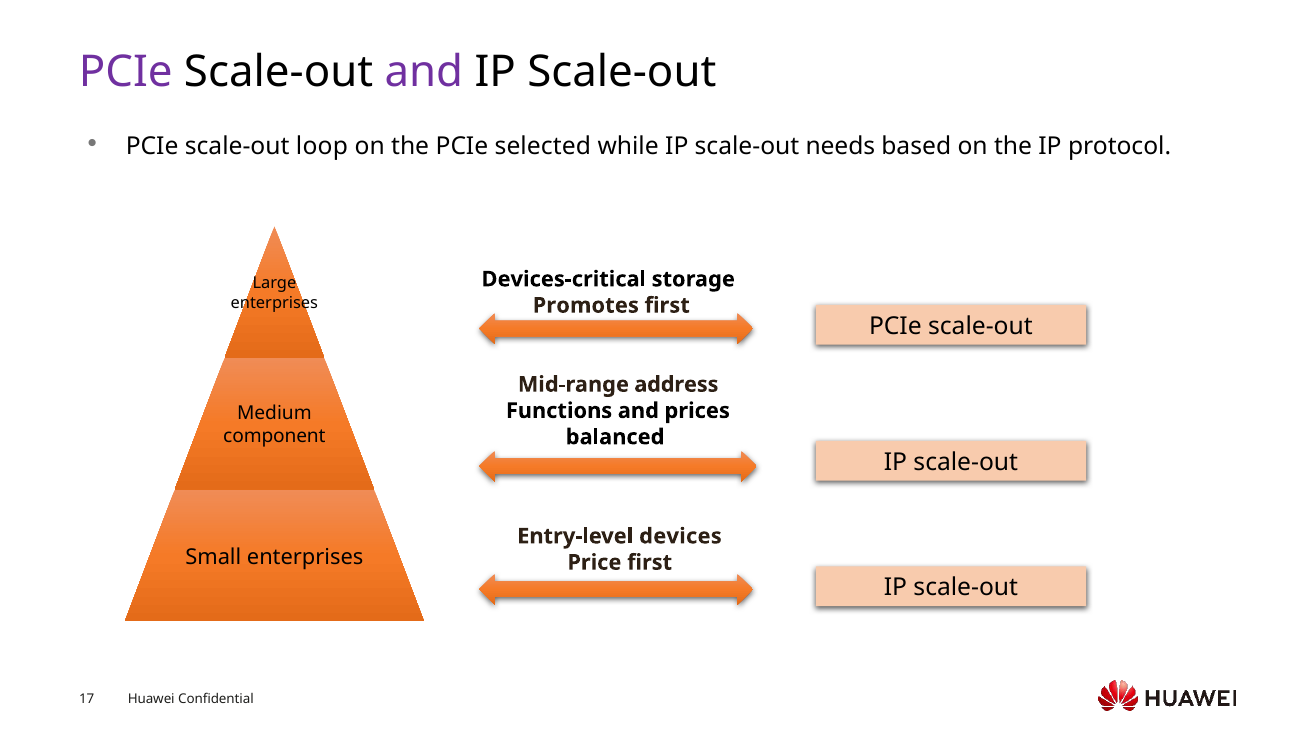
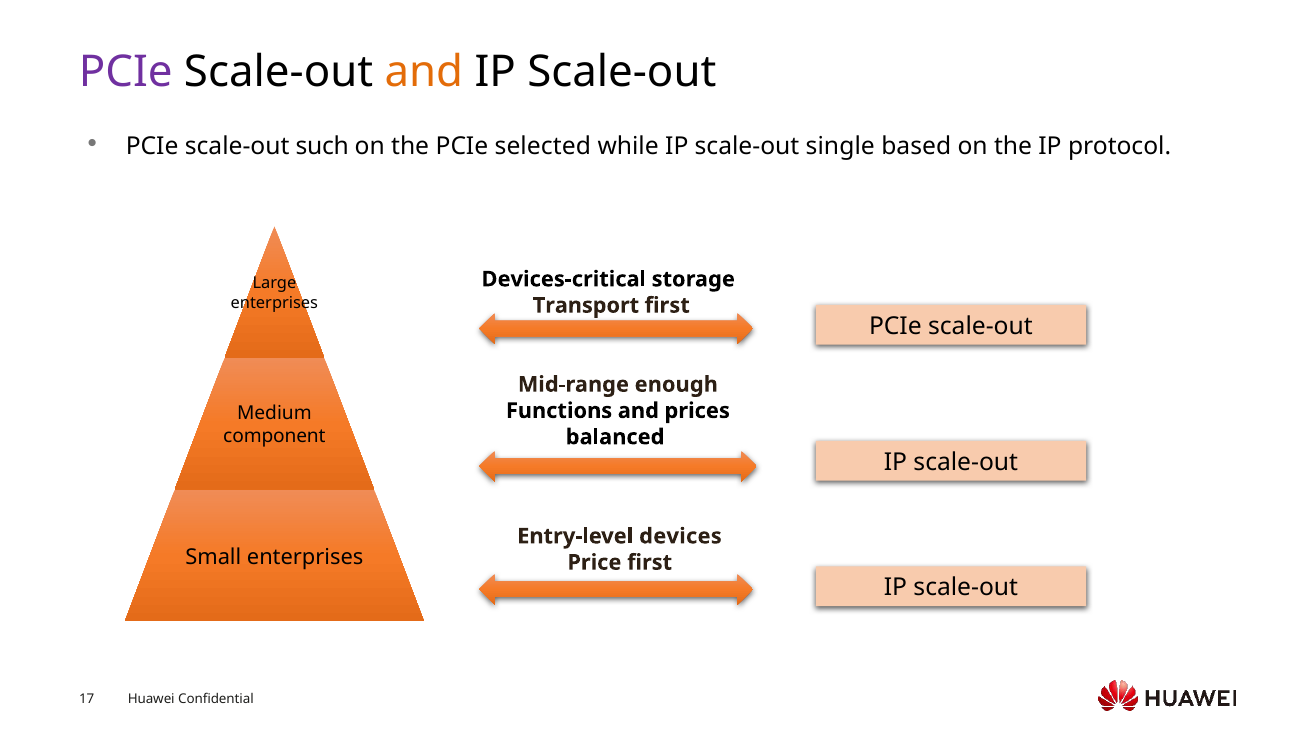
and at (424, 72) colour: purple -> orange
loop: loop -> such
needs: needs -> single
Promotes: Promotes -> Transport
address: address -> enough
